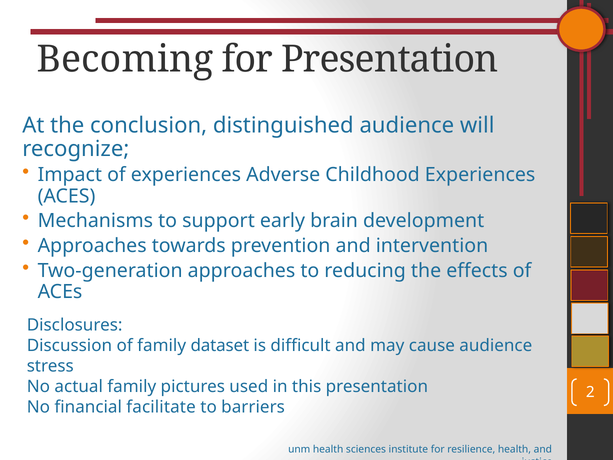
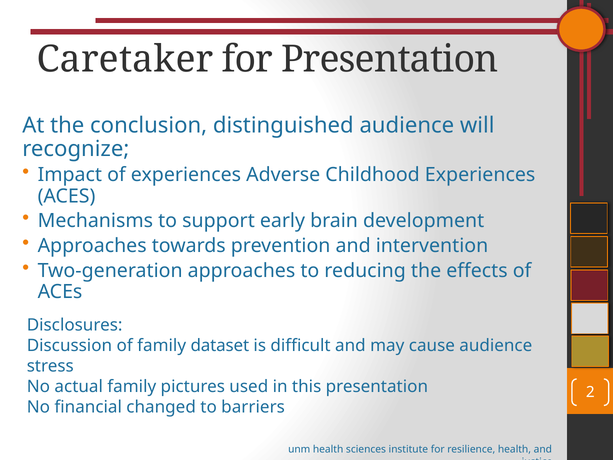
Becoming: Becoming -> Caretaker
facilitate: facilitate -> changed
